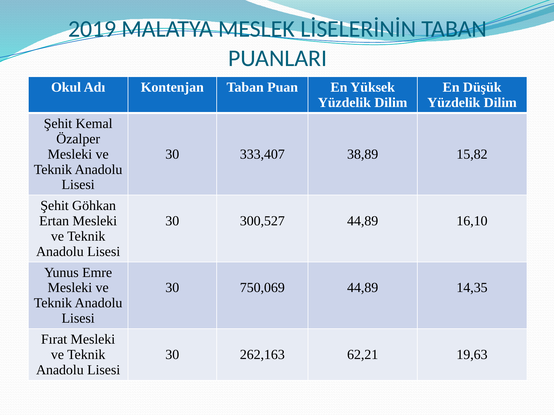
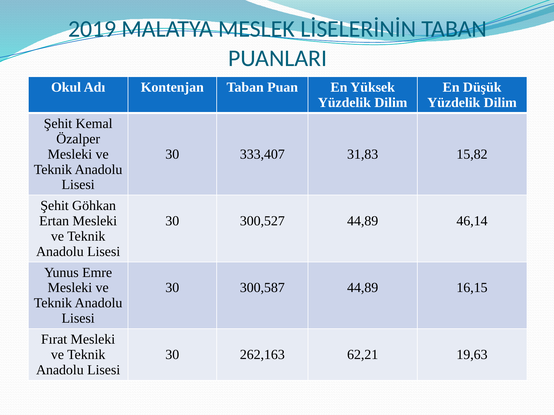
38,89: 38,89 -> 31,83
16,10: 16,10 -> 46,14
750,069: 750,069 -> 300,587
14,35: 14,35 -> 16,15
